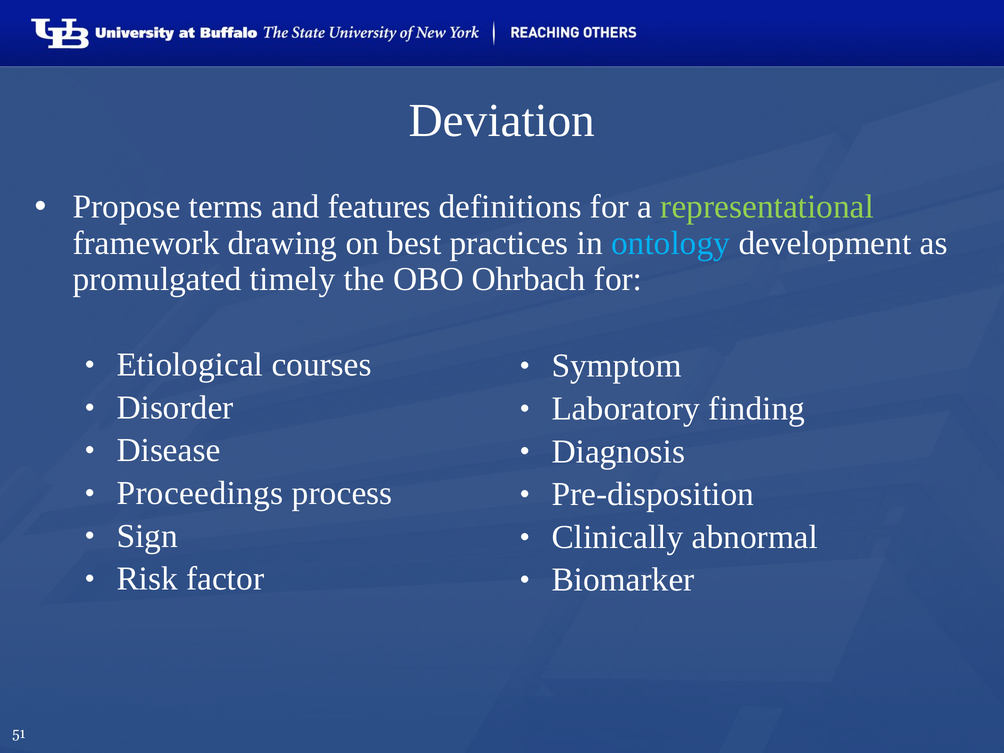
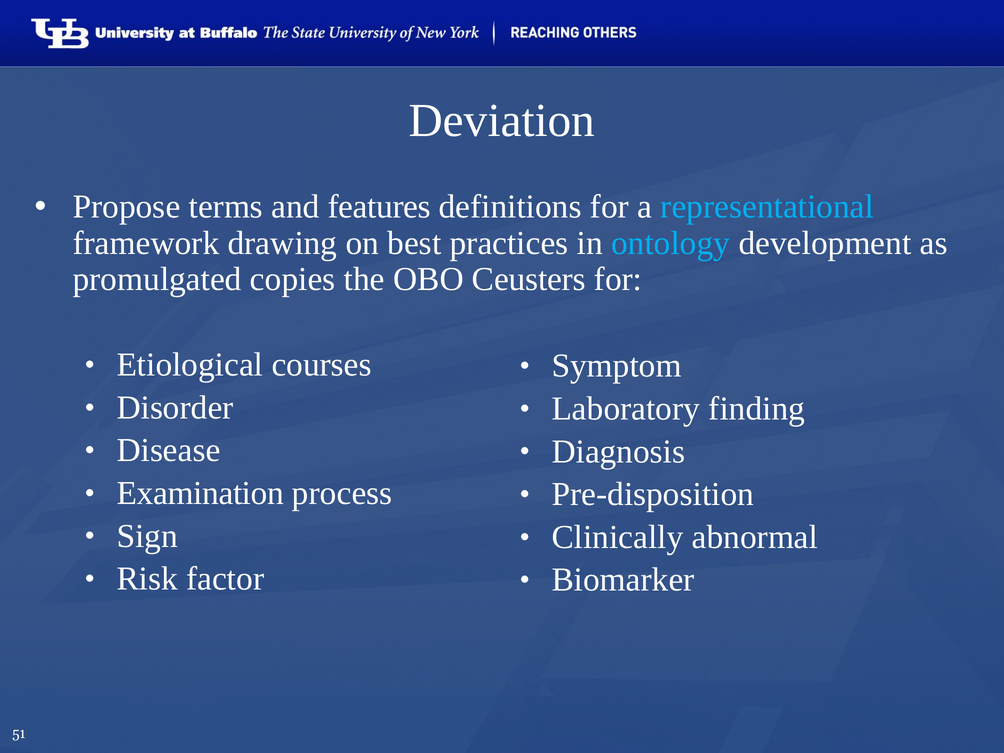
representational colour: light green -> light blue
timely: timely -> copies
Ohrbach: Ohrbach -> Ceusters
Proceedings: Proceedings -> Examination
